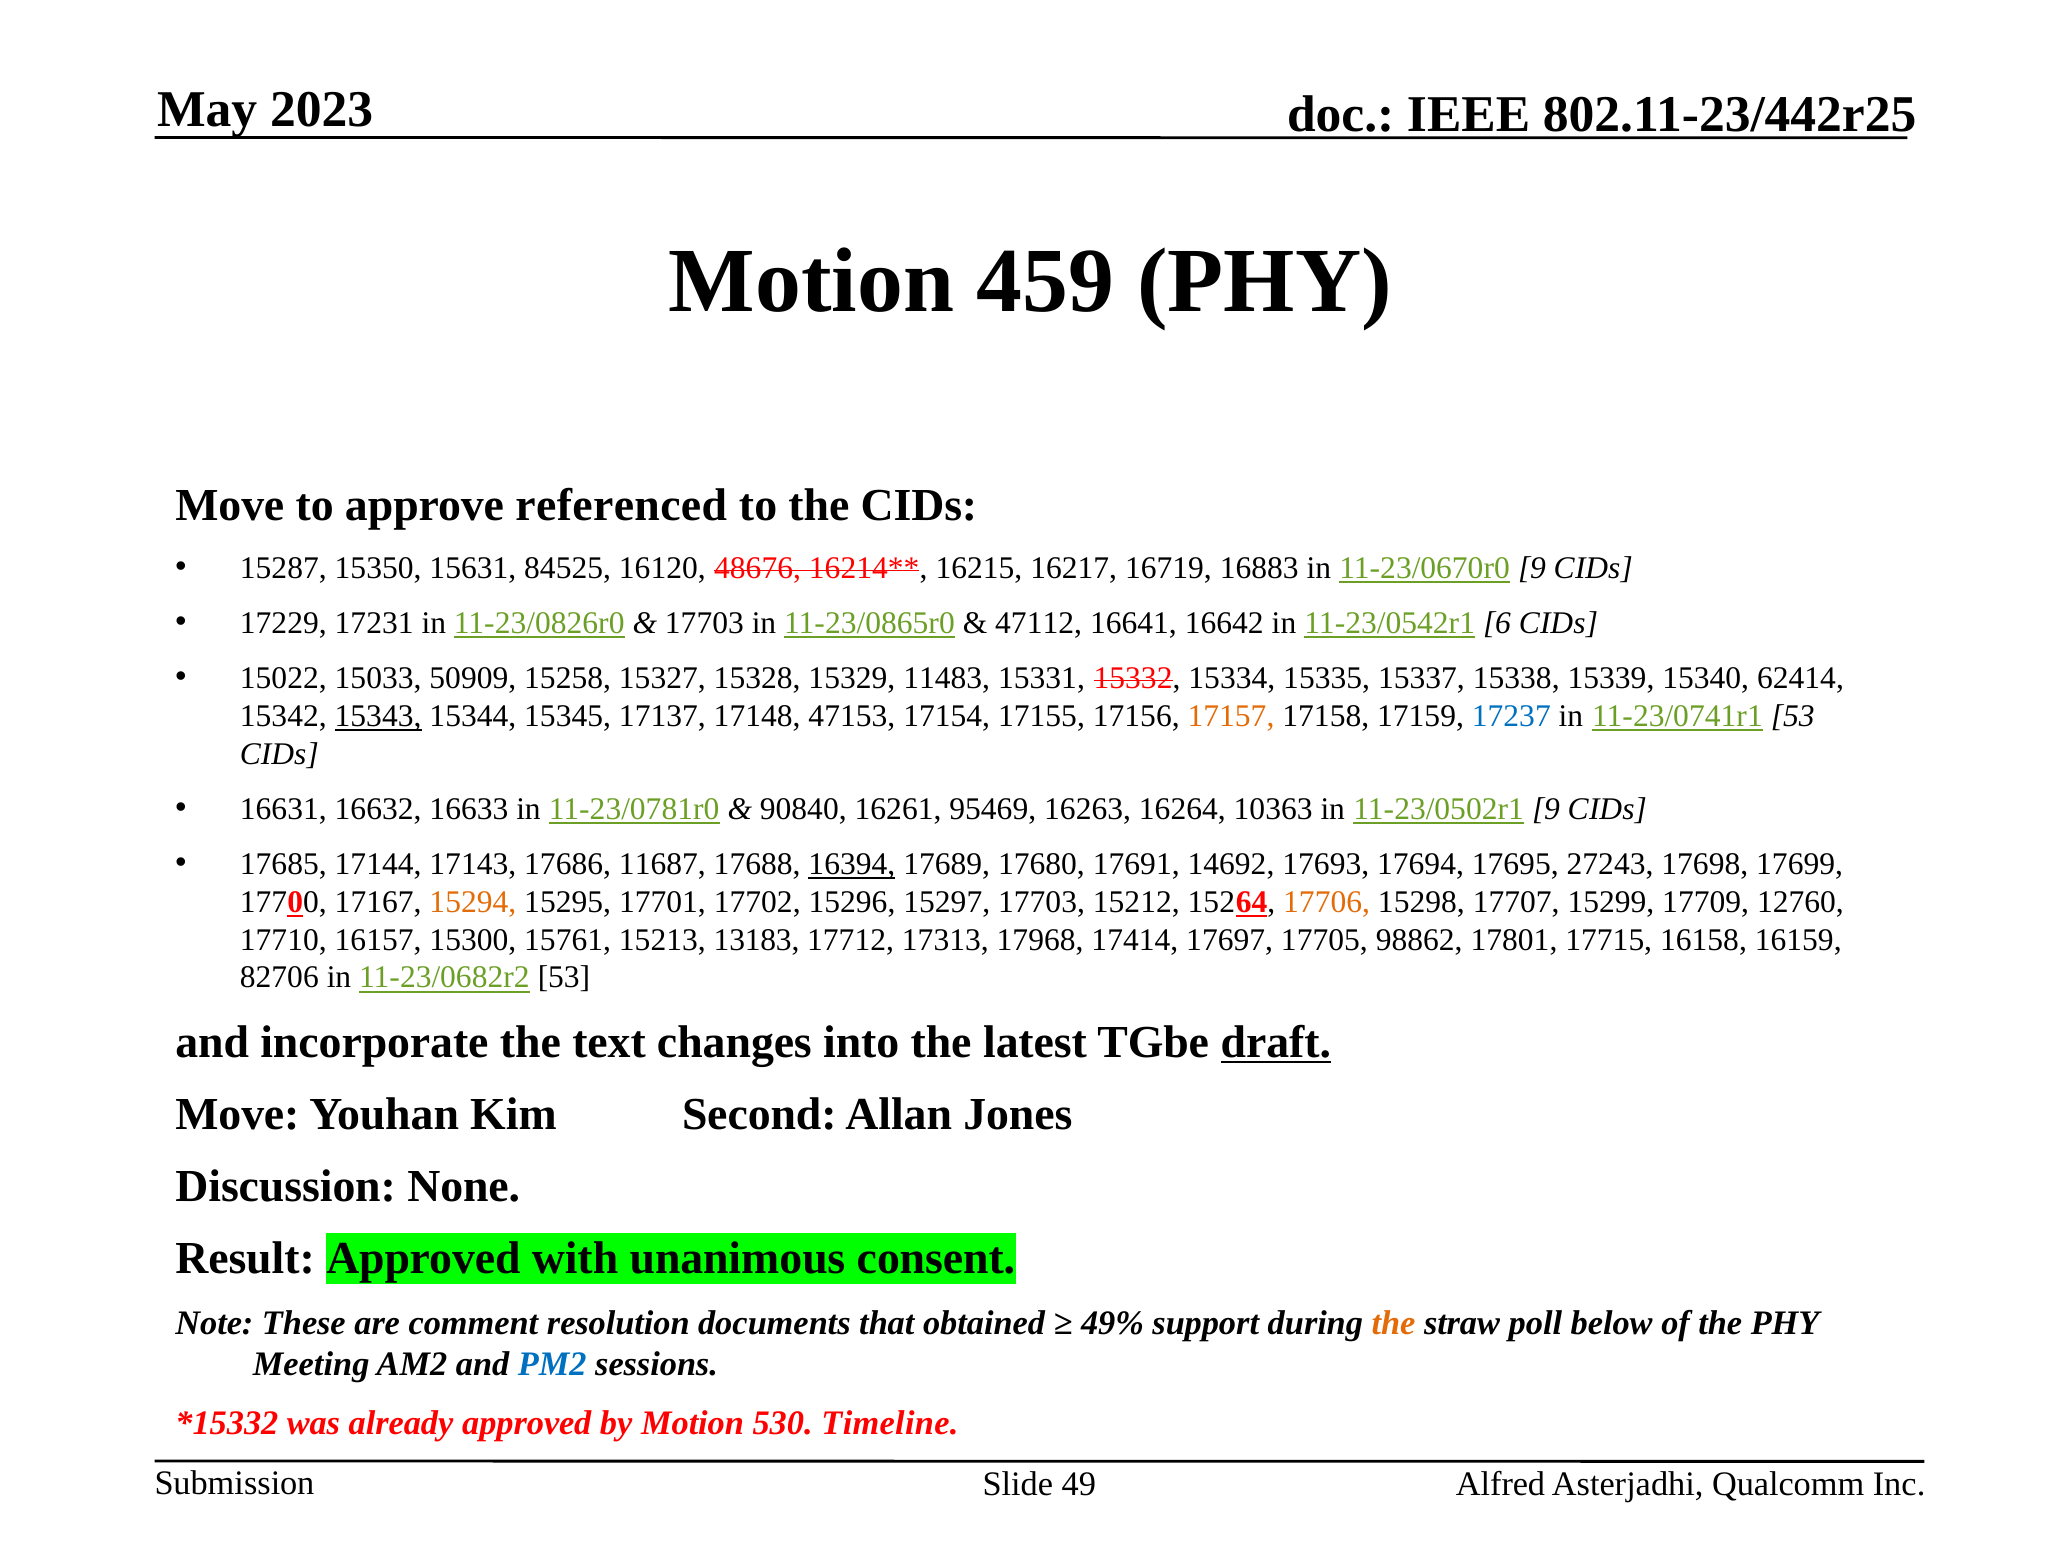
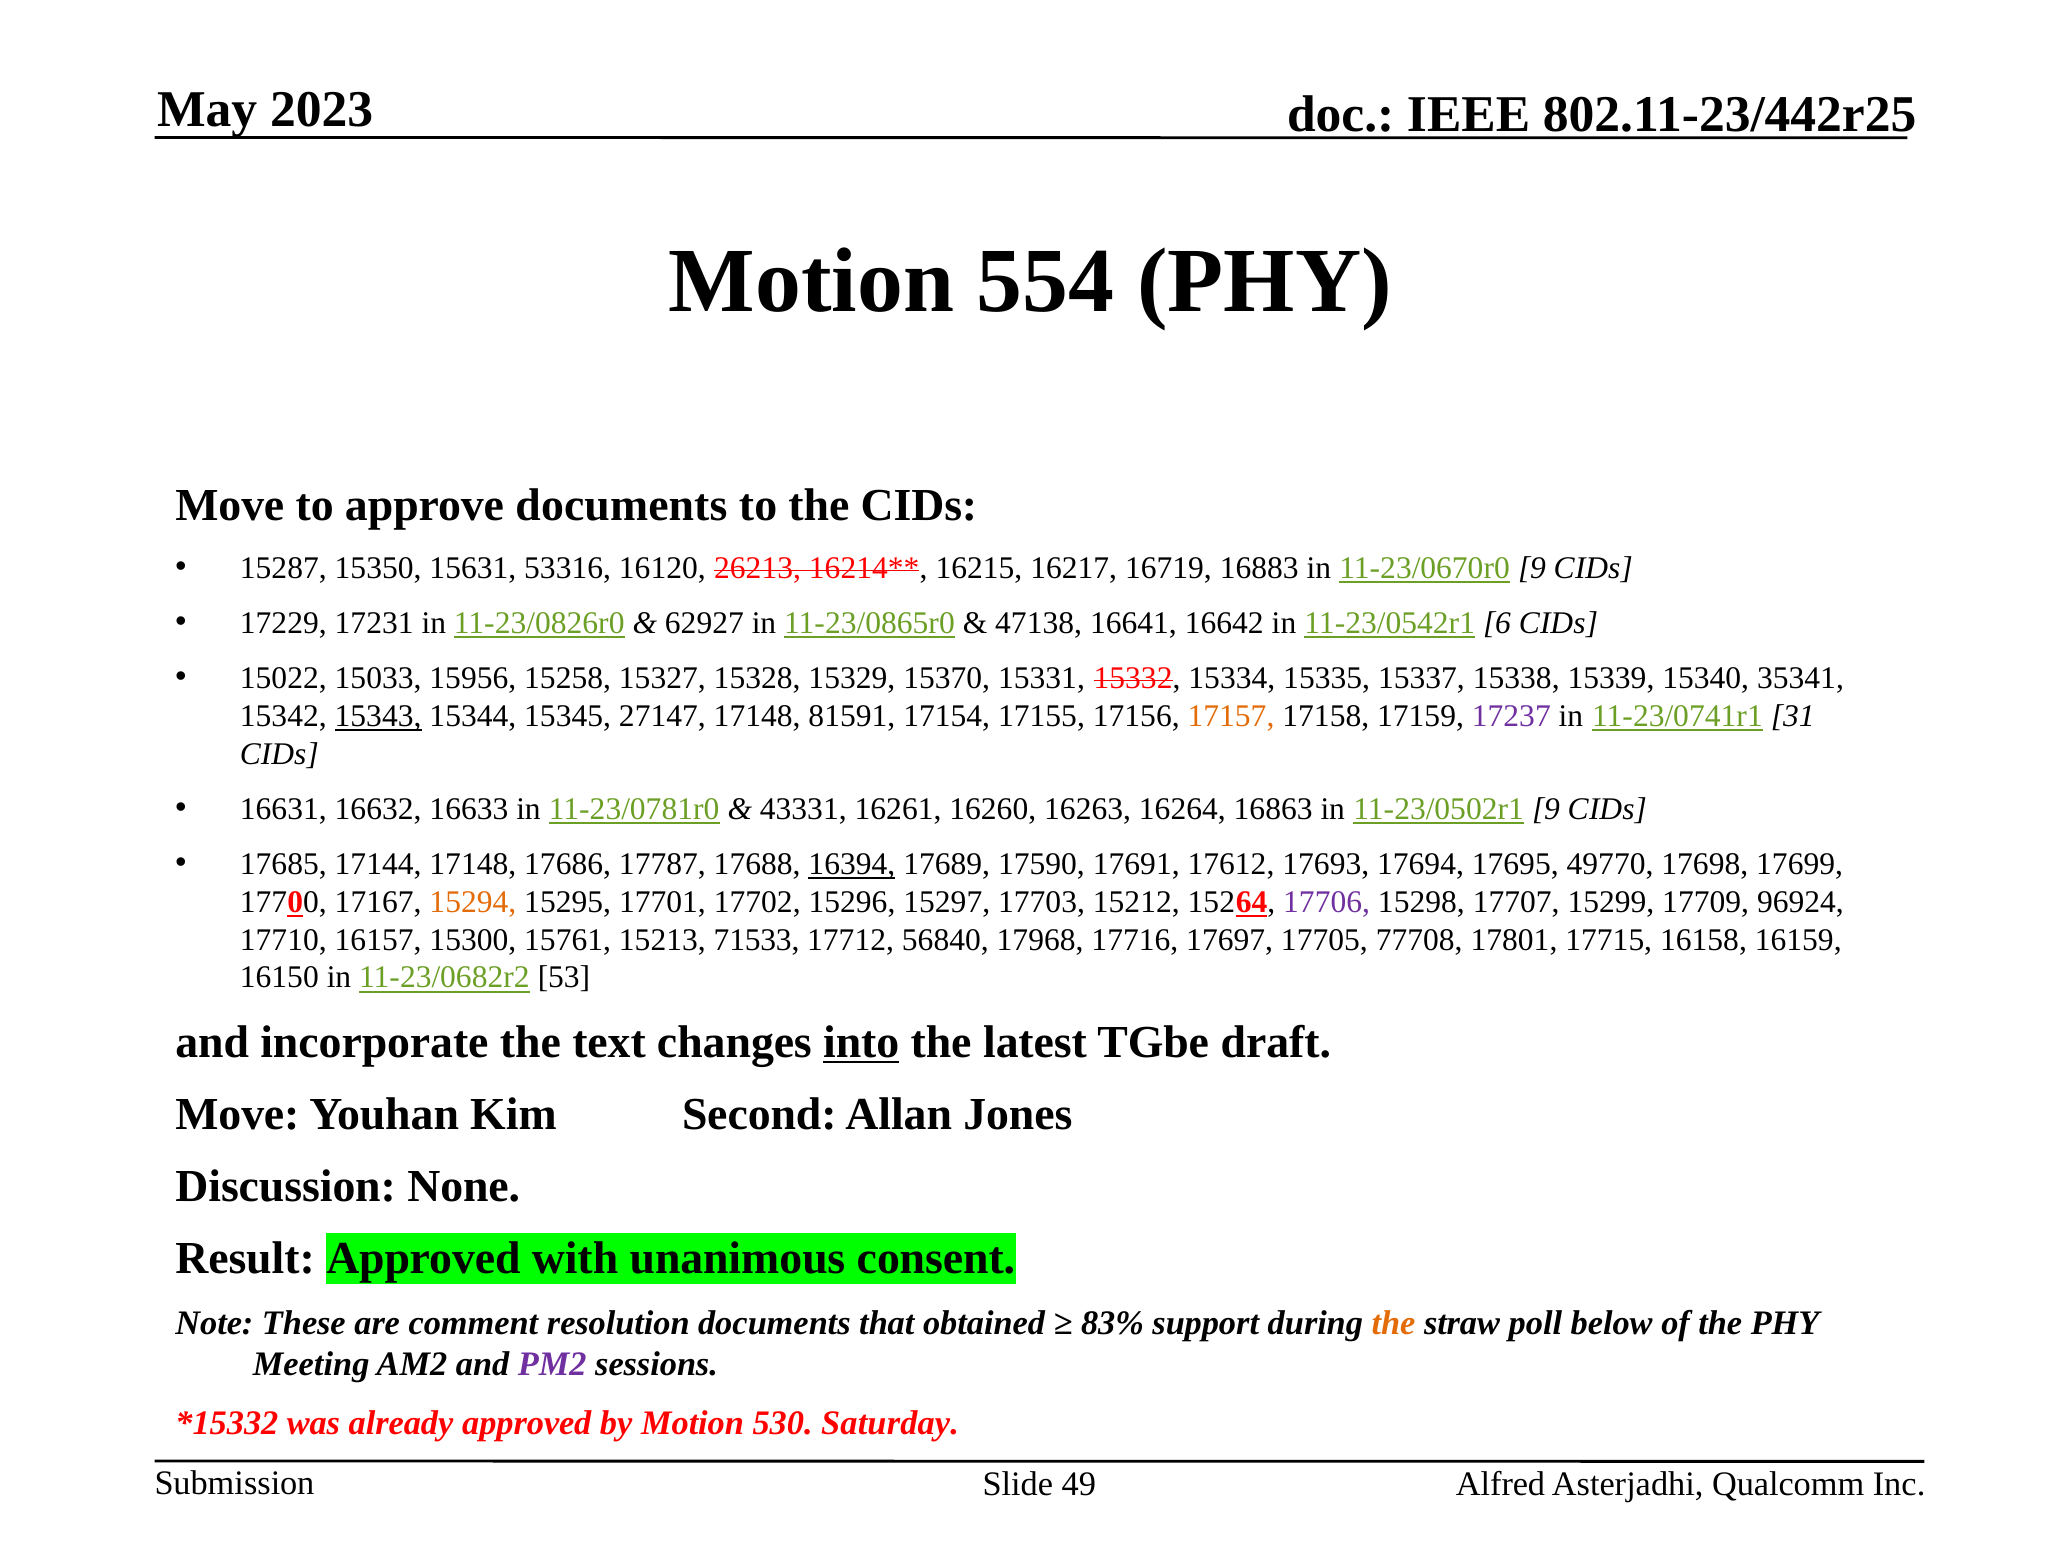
459: 459 -> 554
approve referenced: referenced -> documents
84525: 84525 -> 53316
48676: 48676 -> 26213
17703 at (704, 623): 17703 -> 62927
47112: 47112 -> 47138
50909: 50909 -> 15956
11483: 11483 -> 15370
62414: 62414 -> 35341
17137: 17137 -> 27147
47153: 47153 -> 81591
17237 colour: blue -> purple
11-23/0741r1 53: 53 -> 31
90840: 90840 -> 43331
95469: 95469 -> 16260
10363: 10363 -> 16863
17144 17143: 17143 -> 17148
11687: 11687 -> 17787
17680: 17680 -> 17590
14692: 14692 -> 17612
27243: 27243 -> 49770
17706 colour: orange -> purple
12760: 12760 -> 96924
13183: 13183 -> 71533
17313: 17313 -> 56840
17414: 17414 -> 17716
98862: 98862 -> 77708
82706: 82706 -> 16150
into underline: none -> present
draft underline: present -> none
49%: 49% -> 83%
PM2 colour: blue -> purple
Timeline: Timeline -> Saturday
